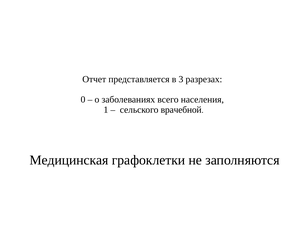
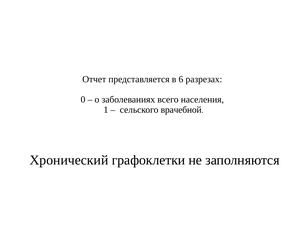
3: 3 -> 6
Медицинская: Медицинская -> Хронический
